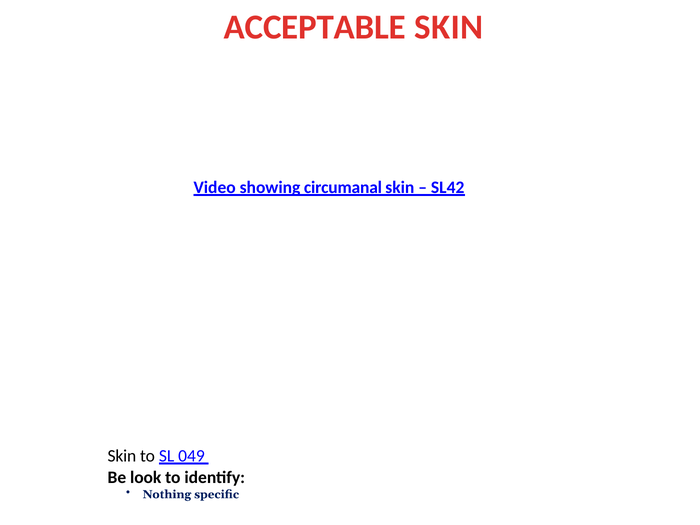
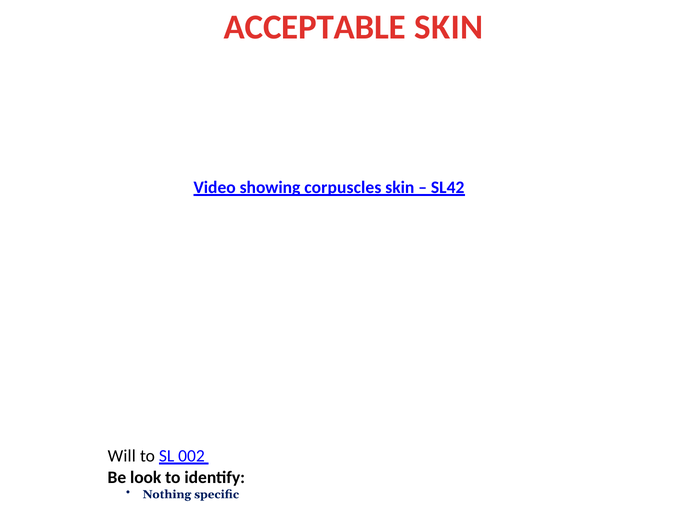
circumanal: circumanal -> corpuscles
Skin at (122, 456): Skin -> Will
049: 049 -> 002
